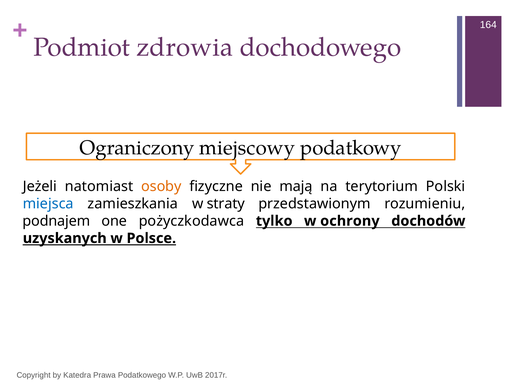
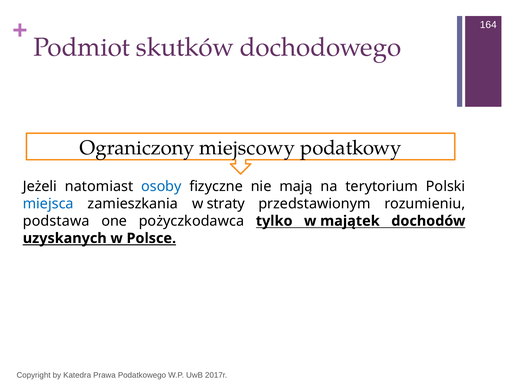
zdrowia: zdrowia -> skutków
osoby colour: orange -> blue
podnajem: podnajem -> podstawa
ochrony: ochrony -> majątek
